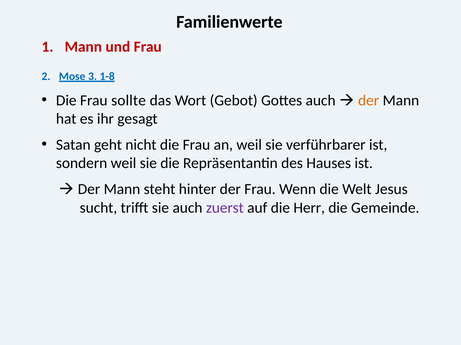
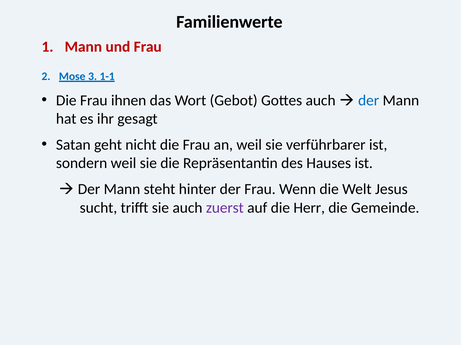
1-8: 1-8 -> 1-1
sollte: sollte -> ihnen
der at (369, 101) colour: orange -> blue
